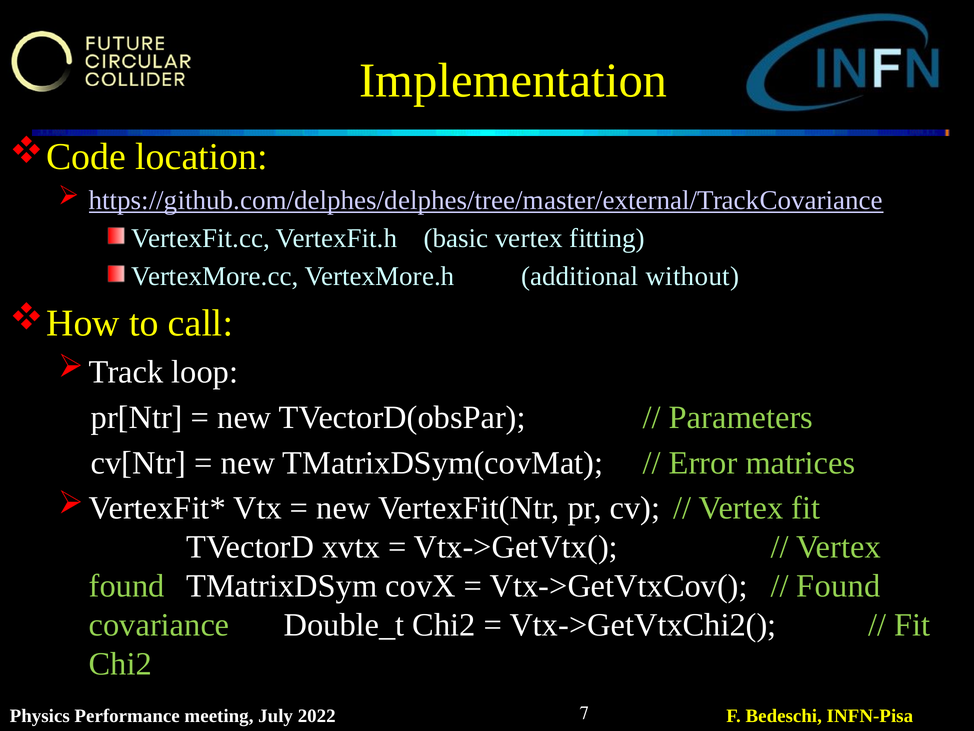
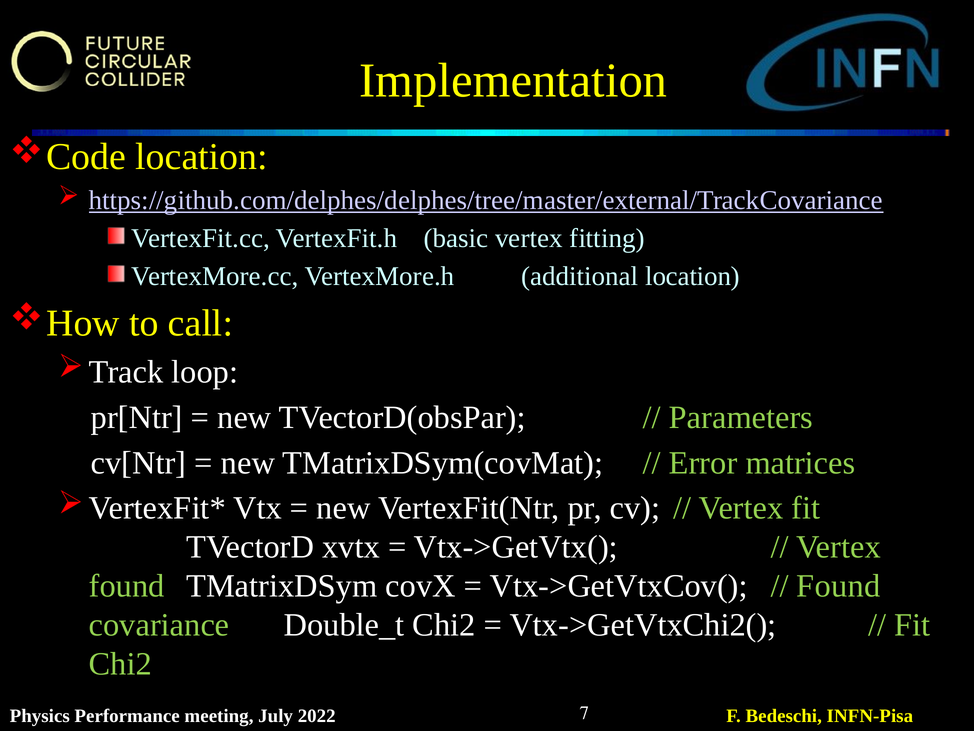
additional without: without -> location
